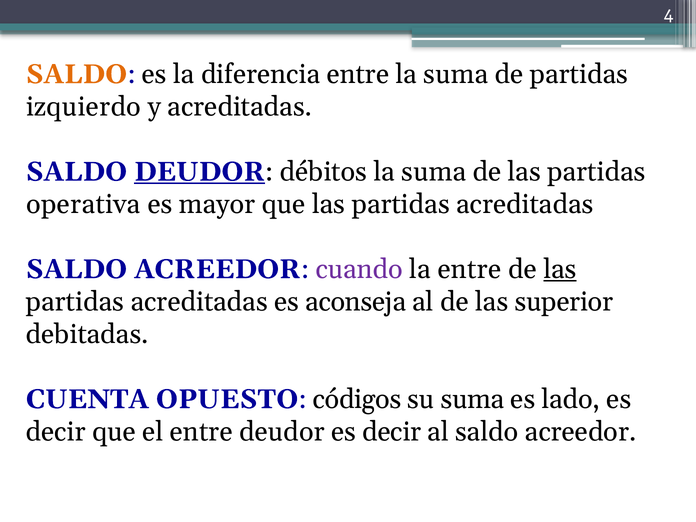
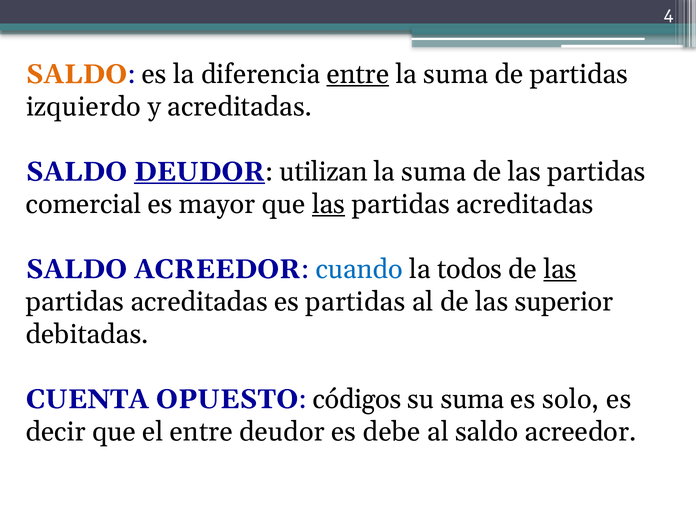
entre at (358, 74) underline: none -> present
débitos: débitos -> utilizan
operativa: operativa -> comercial
las at (329, 204) underline: none -> present
cuando colour: purple -> blue
la entre: entre -> todos
es aconseja: aconseja -> partidas
lado: lado -> solo
deudor es decir: decir -> debe
